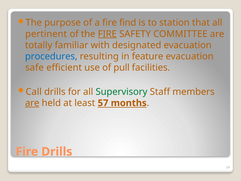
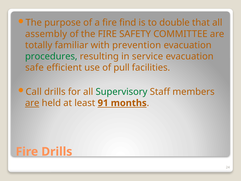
station: station -> double
pertinent: pertinent -> assembly
FIRE at (107, 34) underline: present -> none
designated: designated -> prevention
procedures colour: blue -> green
feature: feature -> service
57: 57 -> 91
